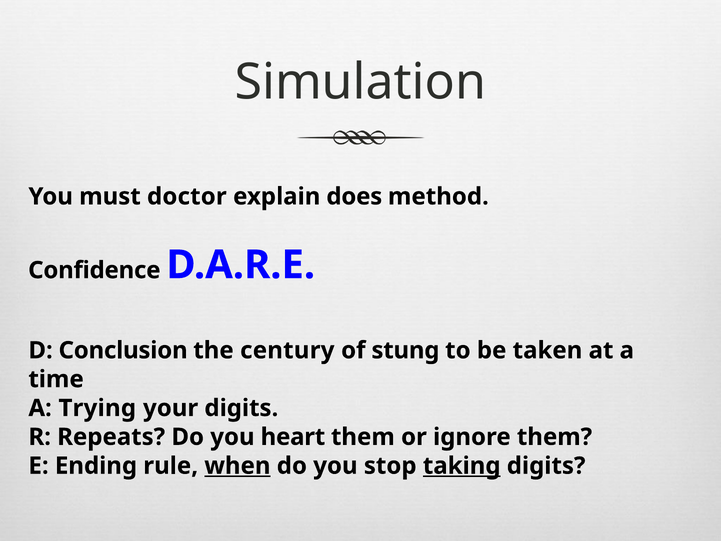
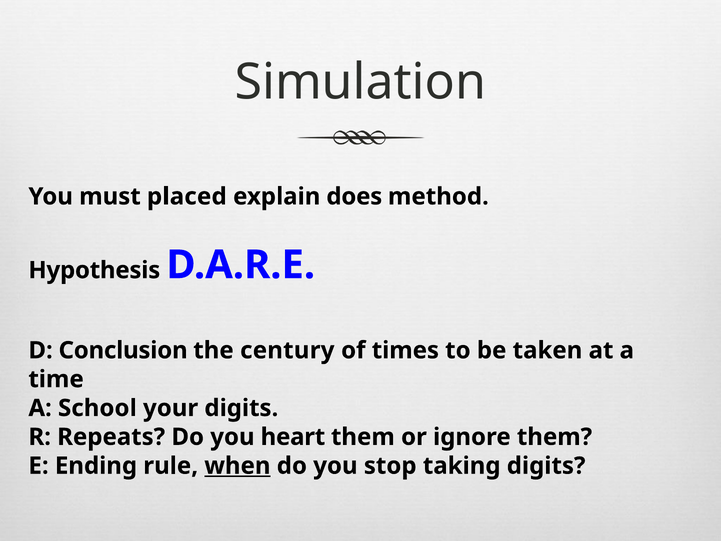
doctor: doctor -> placed
Confidence: Confidence -> Hypothesis
stung: stung -> times
Trying: Trying -> School
taking underline: present -> none
